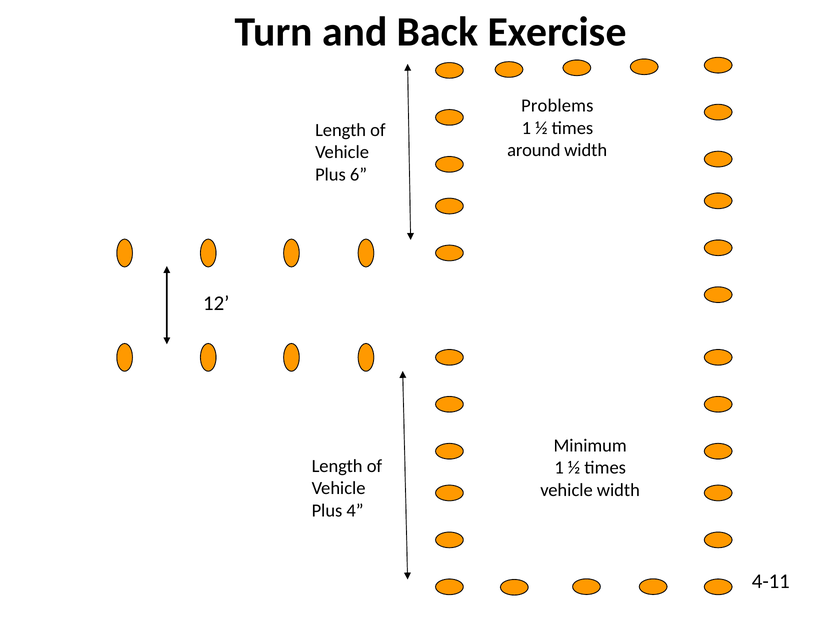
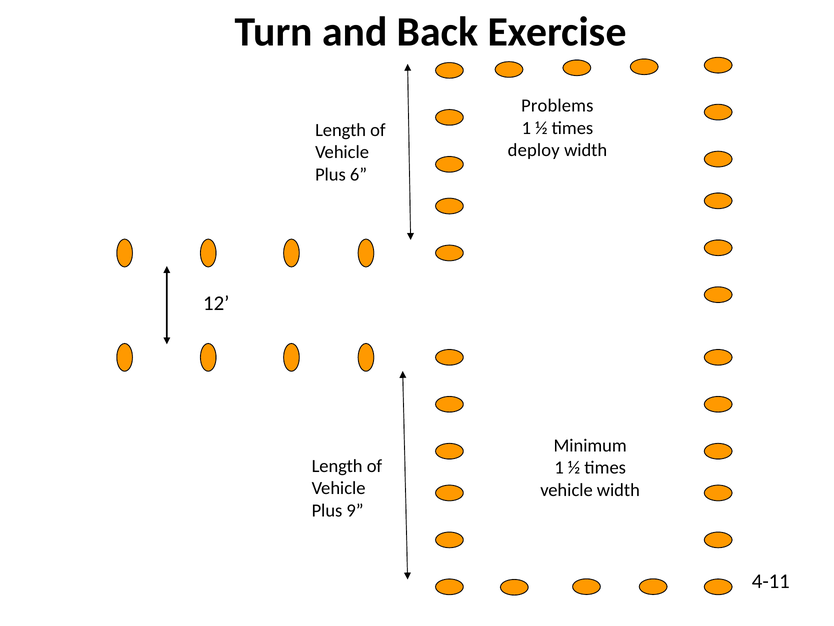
around: around -> deploy
4: 4 -> 9
